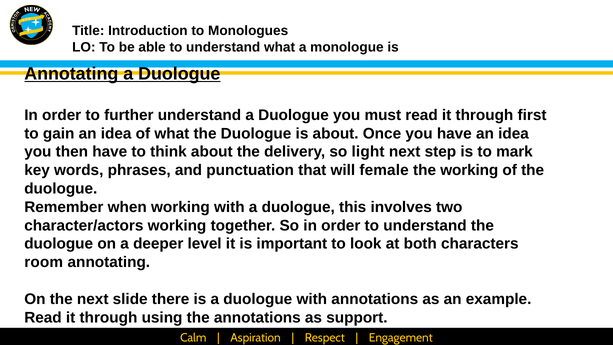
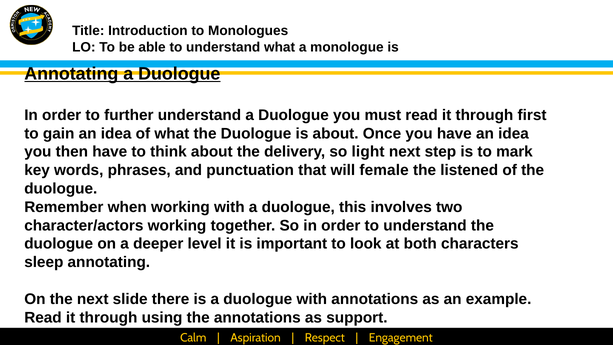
the working: working -> listened
room: room -> sleep
